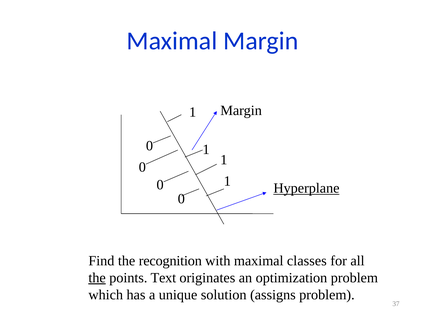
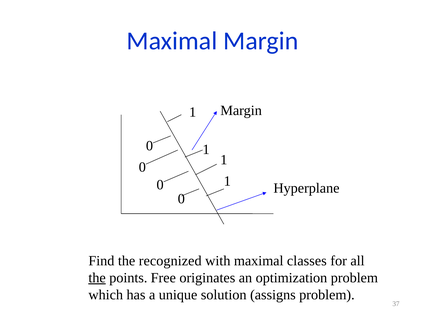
Hyperplane underline: present -> none
recognition: recognition -> recognized
Text: Text -> Free
